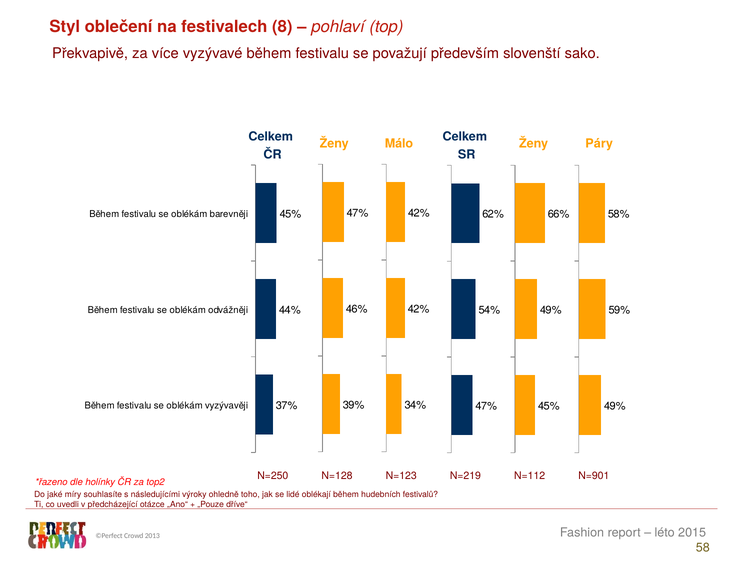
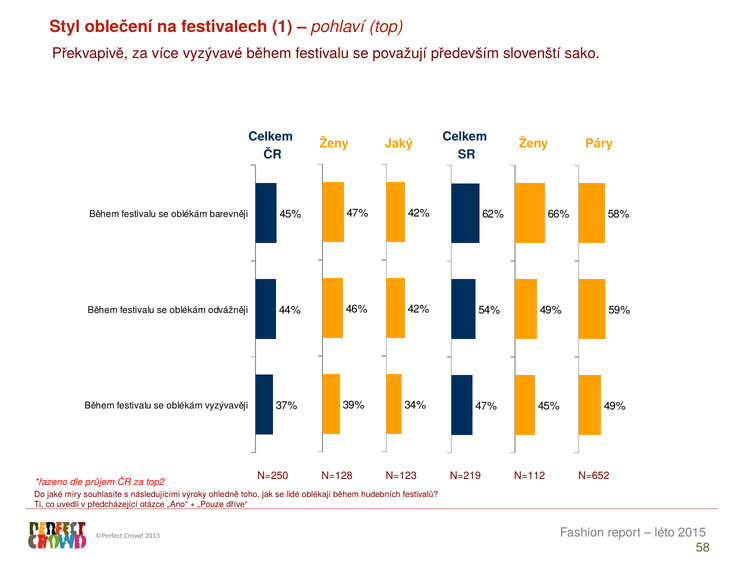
8: 8 -> 1
Málo: Málo -> Jaký
N=901: N=901 -> N=652
holínky: holínky -> průjem
